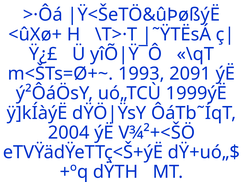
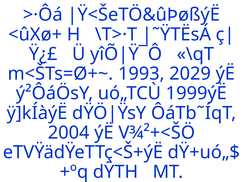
2091: 2091 -> 2029
